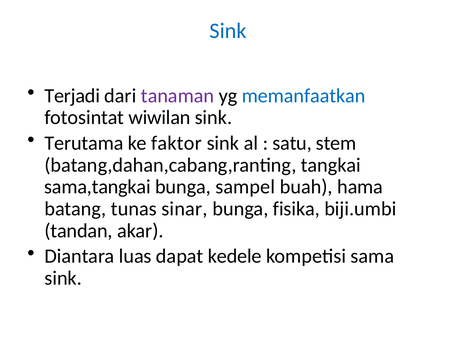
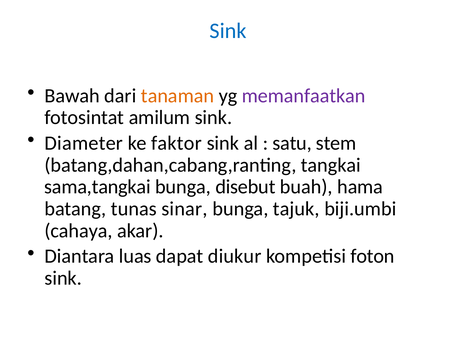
Terjadi: Terjadi -> Bawah
tanaman colour: purple -> orange
memanfaatkan colour: blue -> purple
wiwilan: wiwilan -> amilum
Terutama: Terutama -> Diameter
sampel: sampel -> disebut
fisika: fisika -> tajuk
tandan: tandan -> cahaya
kedele: kedele -> diukur
sama: sama -> foton
